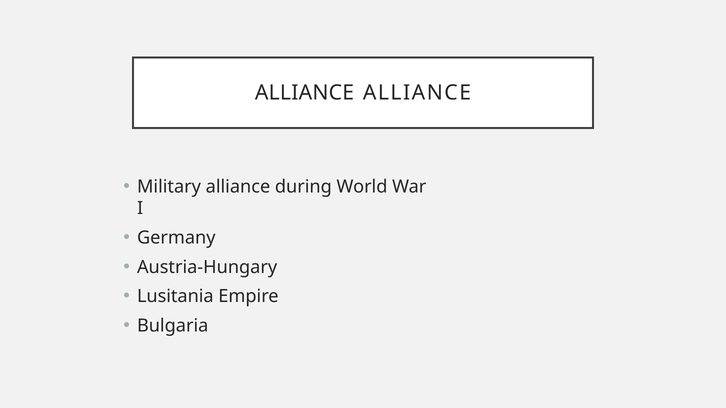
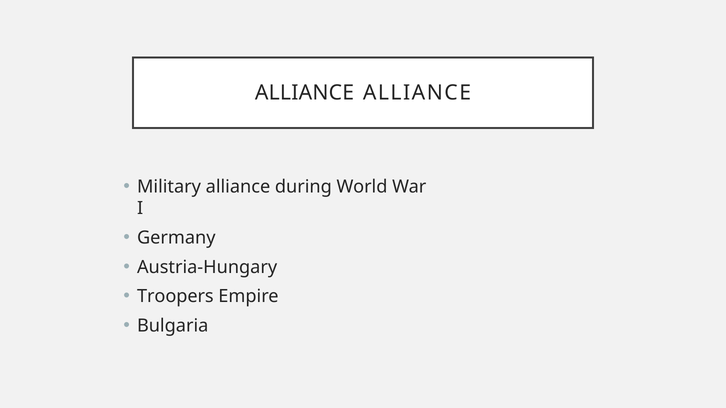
Lusitania: Lusitania -> Troopers
